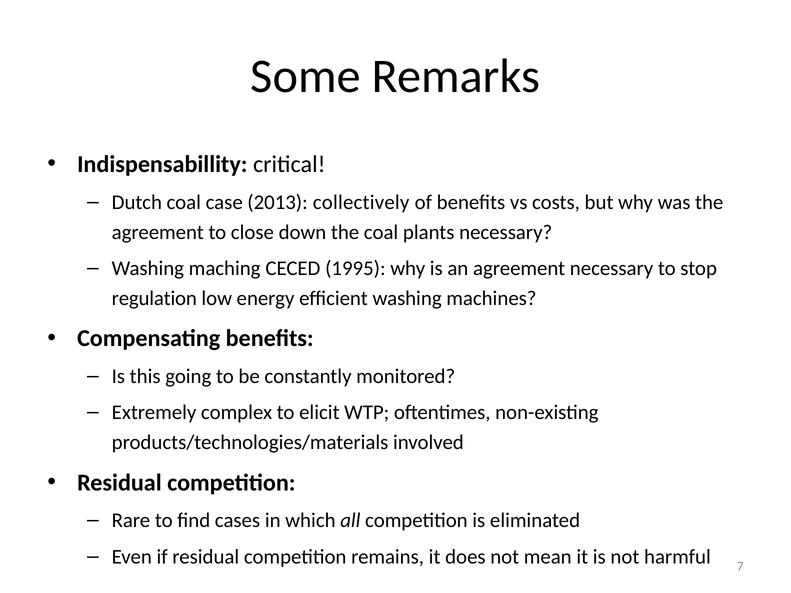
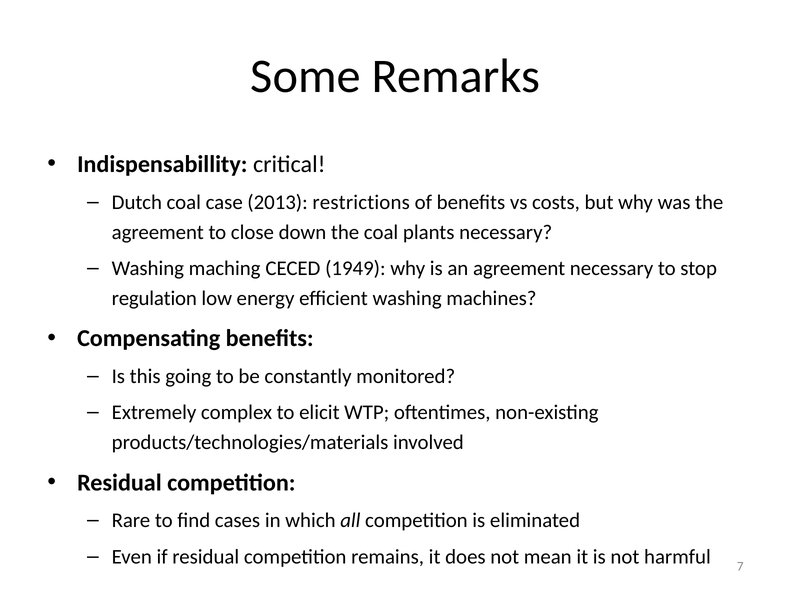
collectively: collectively -> restrictions
1995: 1995 -> 1949
